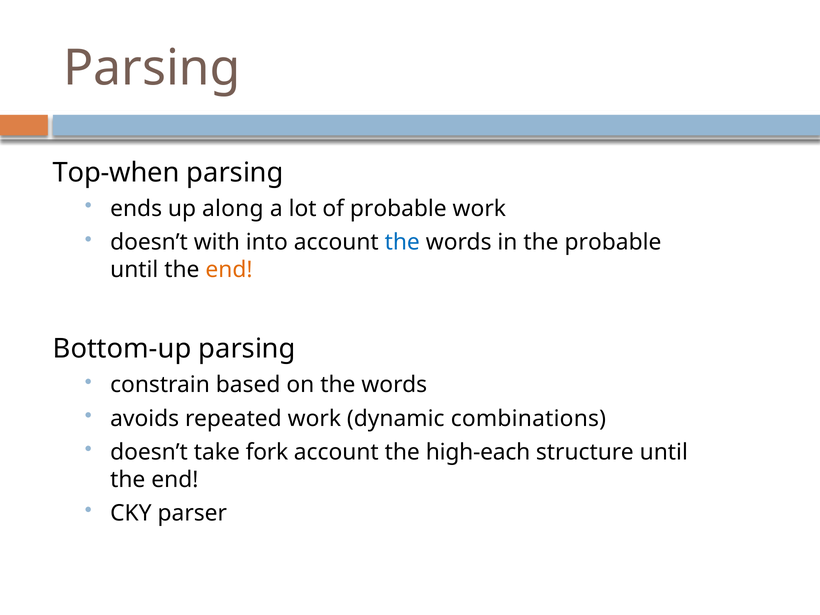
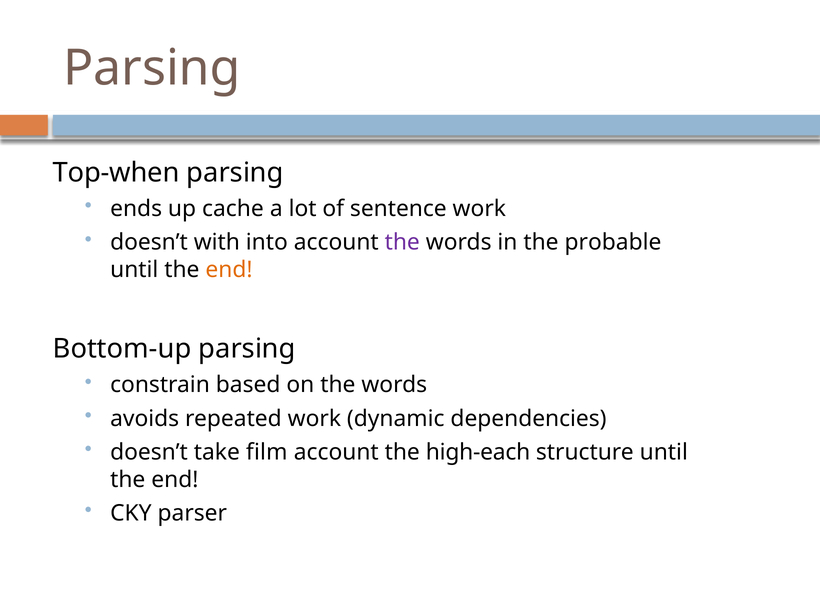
along: along -> cache
of probable: probable -> sentence
the at (402, 242) colour: blue -> purple
combinations: combinations -> dependencies
fork: fork -> film
